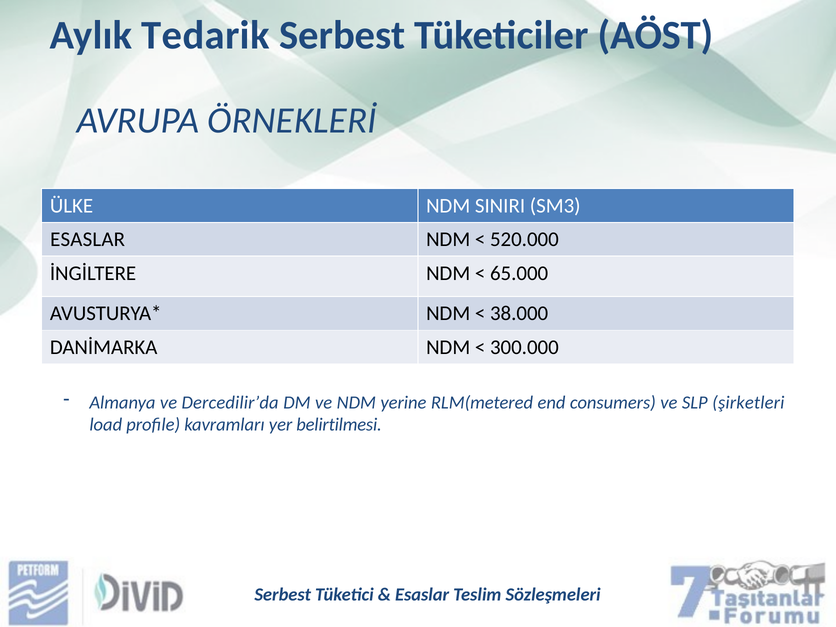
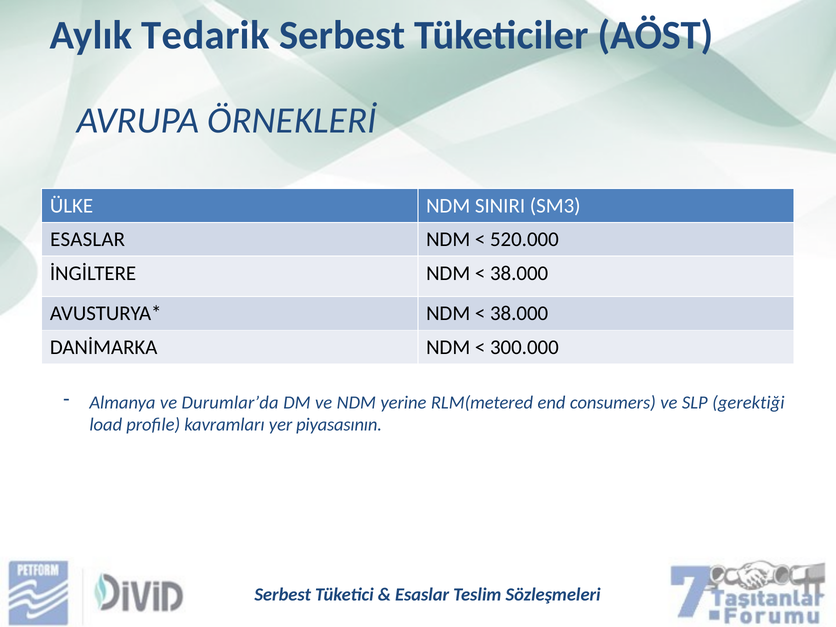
65.000 at (519, 273): 65.000 -> 38.000
Dercedilir’da: Dercedilir’da -> Durumlar’da
şirketleri: şirketleri -> gerektiği
belirtilmesi: belirtilmesi -> piyasasının
